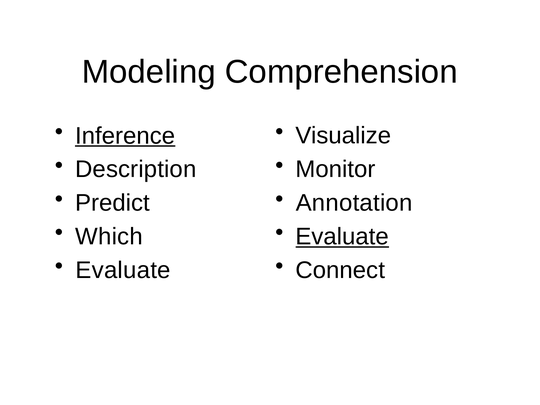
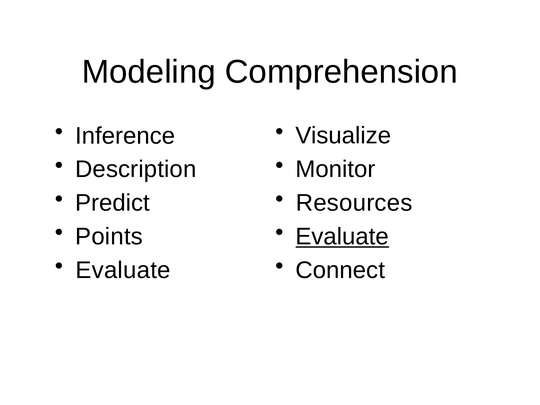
Inference underline: present -> none
Annotation: Annotation -> Resources
Which: Which -> Points
